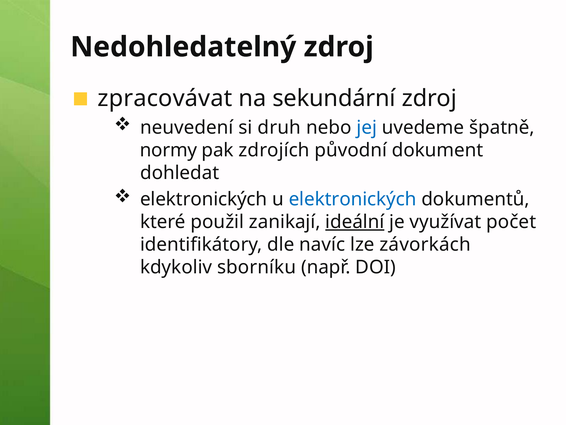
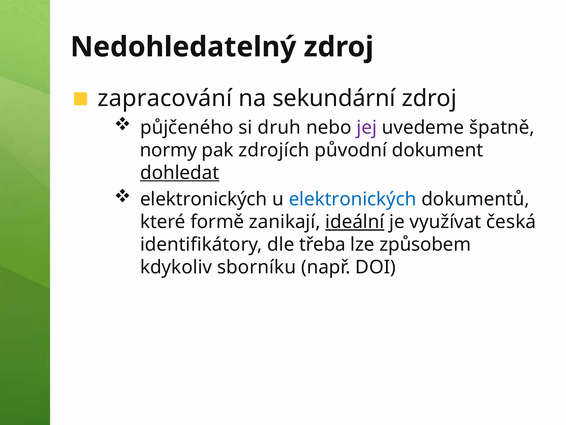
zpracovávat: zpracovávat -> zapracování
neuvedení: neuvedení -> půjčeného
jej colour: blue -> purple
dohledat underline: none -> present
použil: použil -> formě
počet: počet -> česká
navíc: navíc -> třeba
závorkách: závorkách -> způsobem
